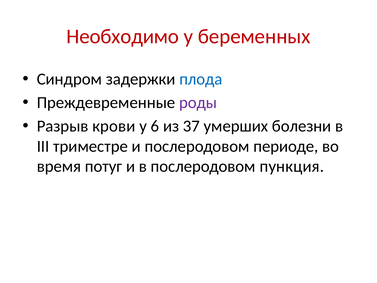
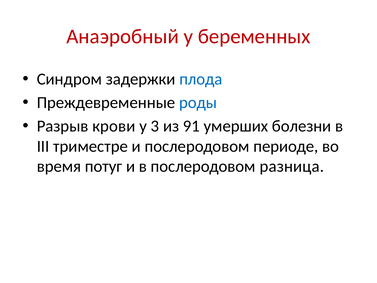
Необходимо: Необходимо -> Анаэробный
роды colour: purple -> blue
6: 6 -> 3
37: 37 -> 91
пункция: пункция -> разница
